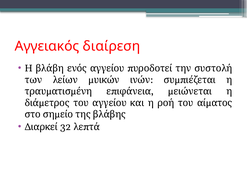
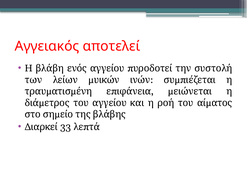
διαίρεση: διαίρεση -> αποτελεί
32: 32 -> 33
